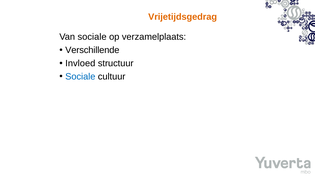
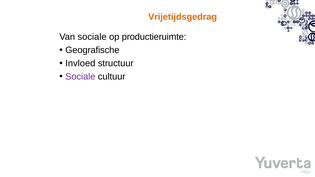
verzamelplaats: verzamelplaats -> productieruimte
Verschillende: Verschillende -> Geografische
Sociale at (80, 77) colour: blue -> purple
